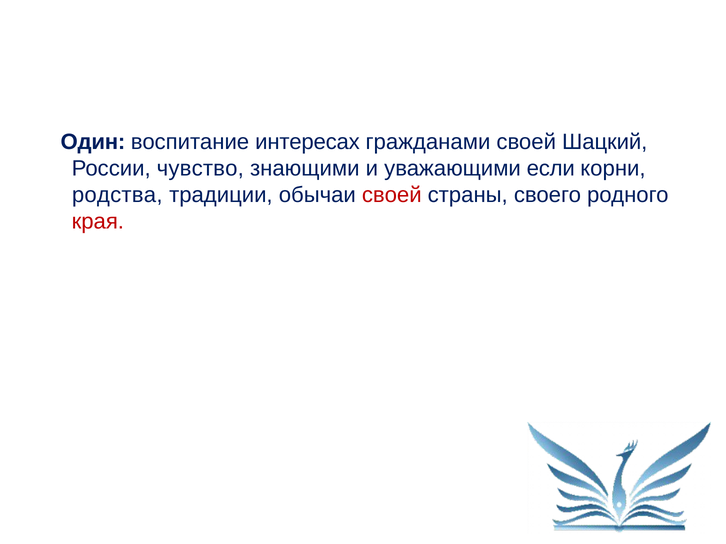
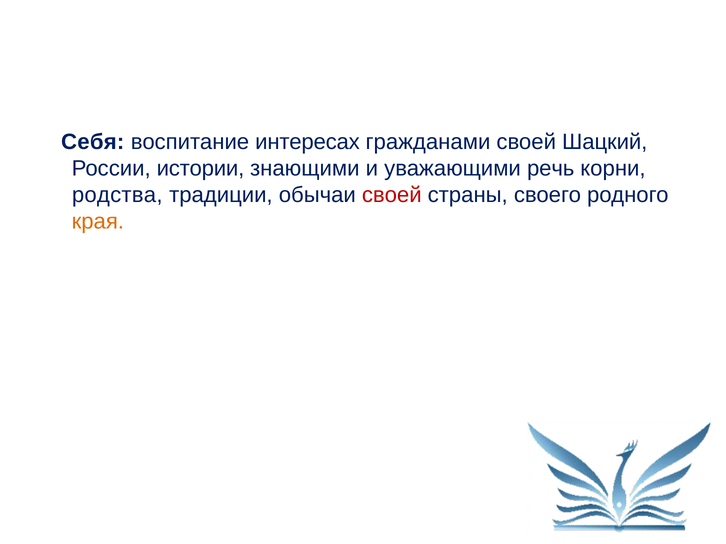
Один: Один -> Себя
чувство: чувство -> истории
если: если -> речь
края colour: red -> orange
